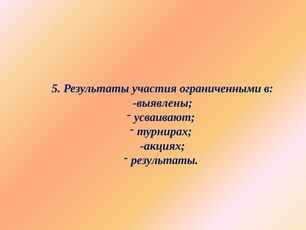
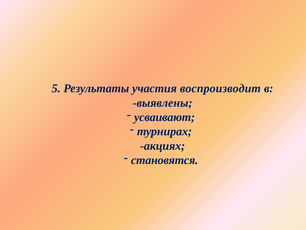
ограниченными: ограниченными -> воспроизводит
результаты at (165, 160): результаты -> становятся
